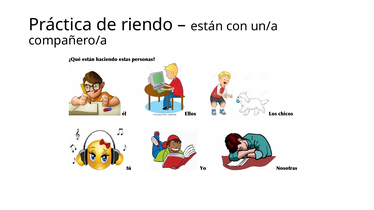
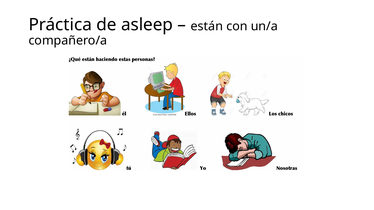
riendo: riendo -> asleep
